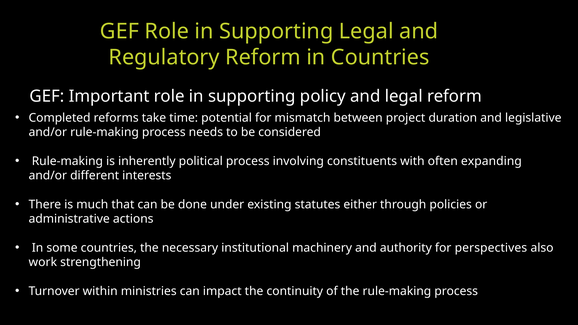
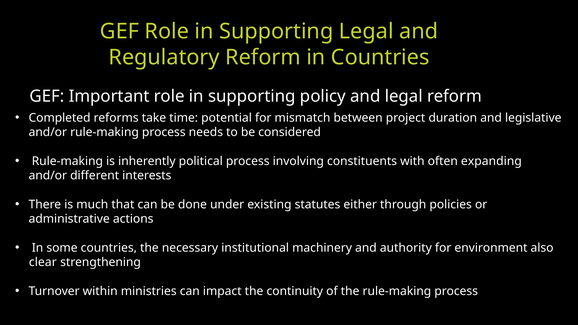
perspectives: perspectives -> environment
work: work -> clear
